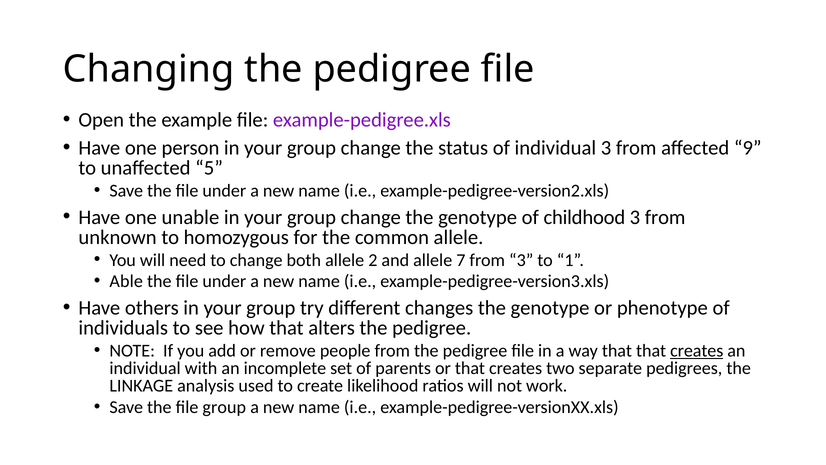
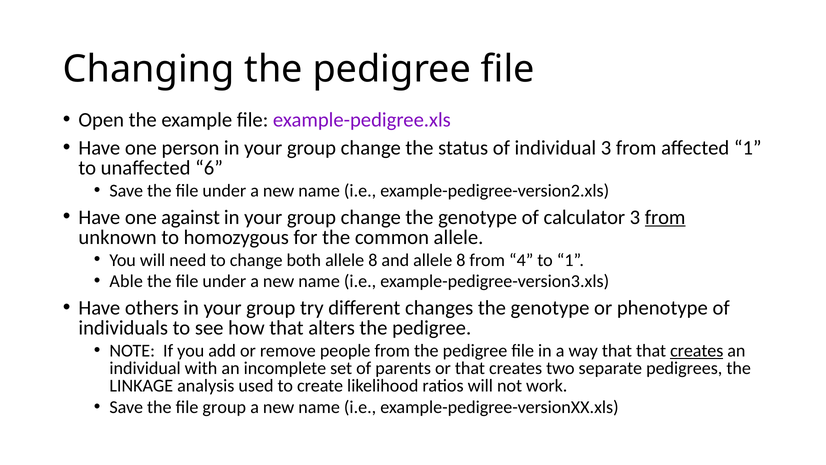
affected 9: 9 -> 1
5: 5 -> 6
unable: unable -> against
childhood: childhood -> calculator
from at (665, 217) underline: none -> present
both allele 2: 2 -> 8
and allele 7: 7 -> 8
from 3: 3 -> 4
